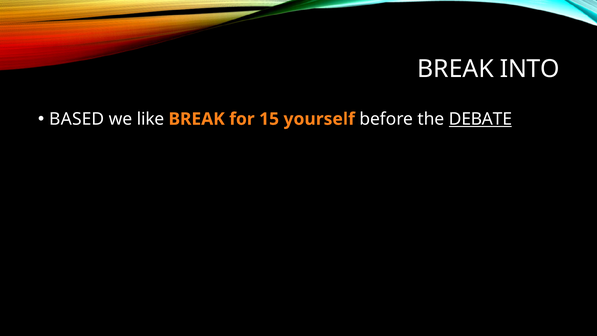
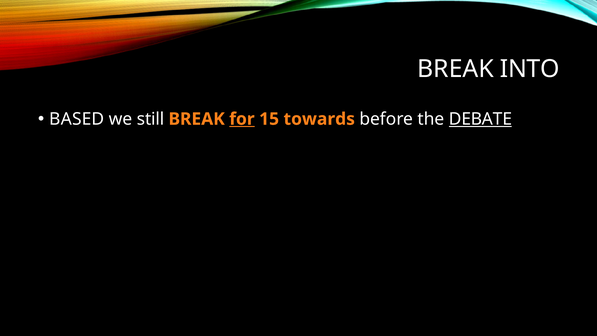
like: like -> still
for underline: none -> present
yourself: yourself -> towards
